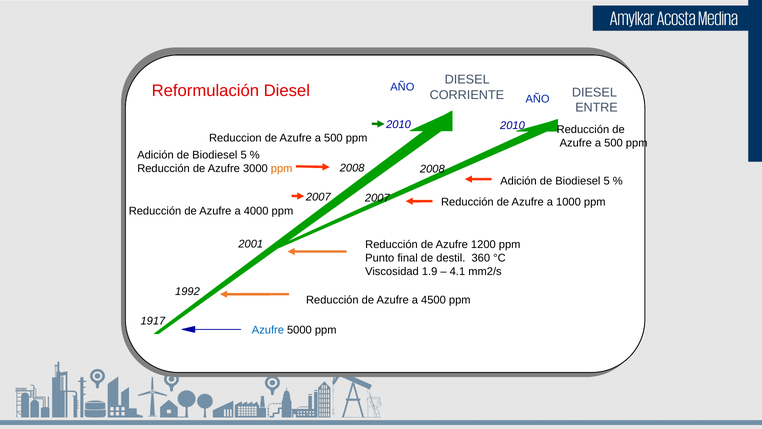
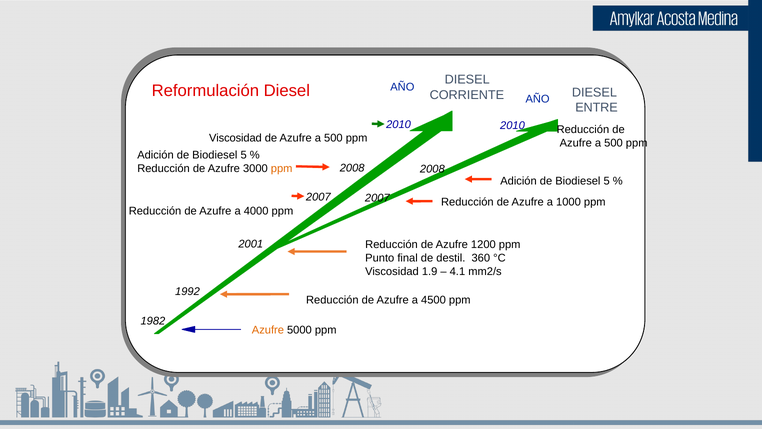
Reduccion at (235, 138): Reduccion -> Viscosidad
1917: 1917 -> 1982
Azufre at (268, 330) colour: blue -> orange
